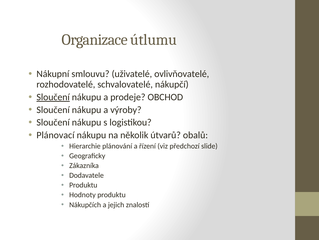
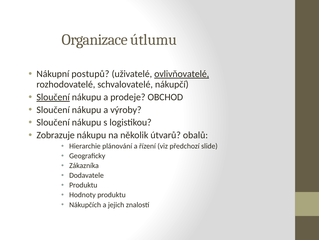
smlouvu: smlouvu -> postupů
ovlivňovatelé underline: none -> present
Plánovací: Plánovací -> Zobrazuje
